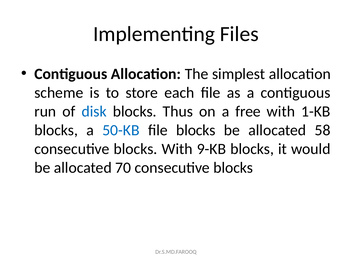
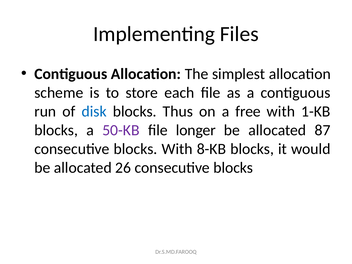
50-KB colour: blue -> purple
file blocks: blocks -> longer
58: 58 -> 87
9-KB: 9-KB -> 8-KB
70: 70 -> 26
